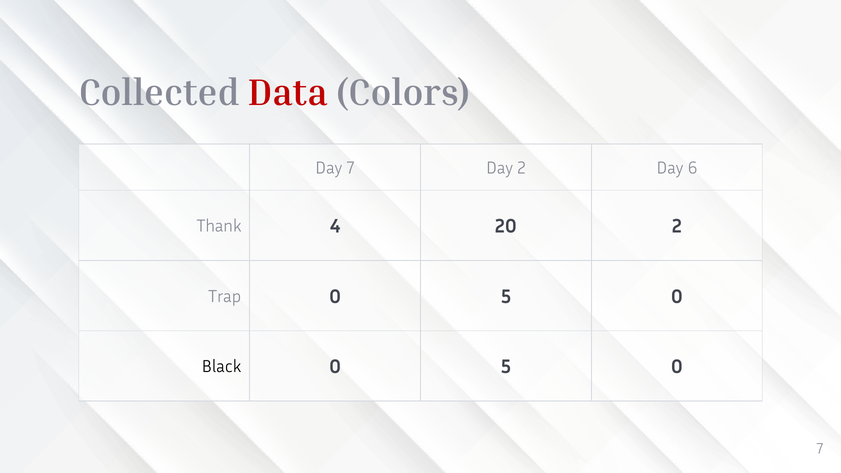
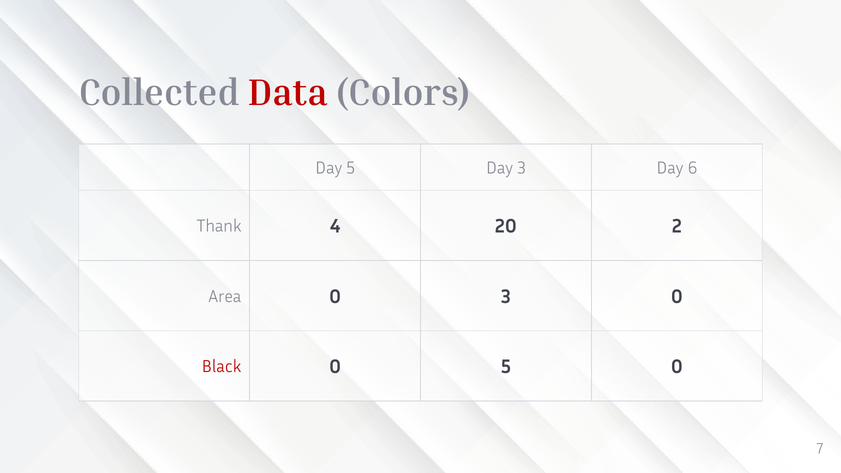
Day 7: 7 -> 5
Day 2: 2 -> 3
Trap: Trap -> Area
5 at (506, 297): 5 -> 3
Black colour: black -> red
